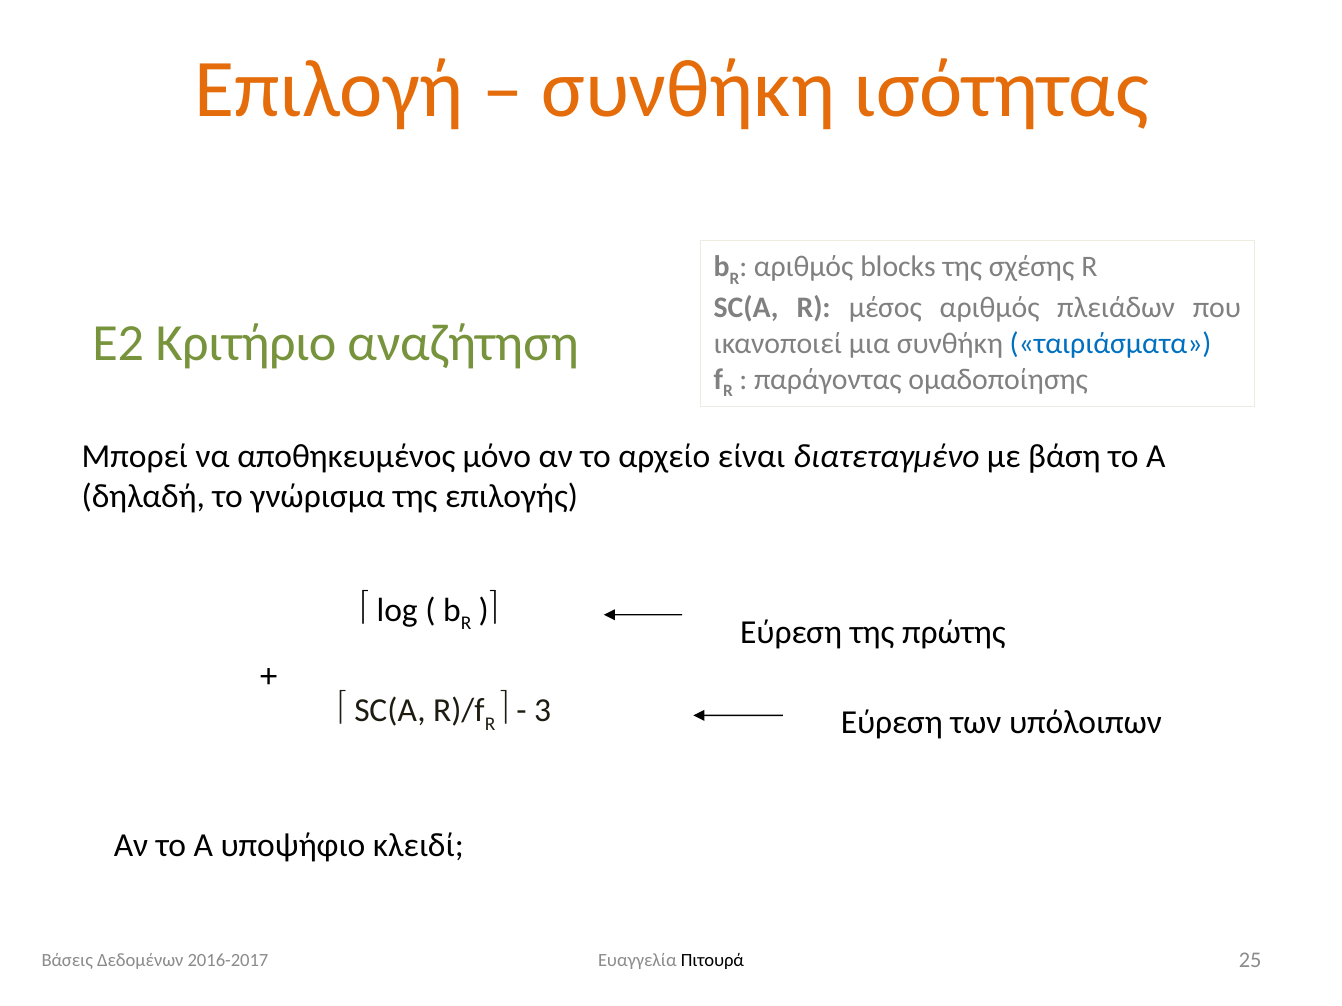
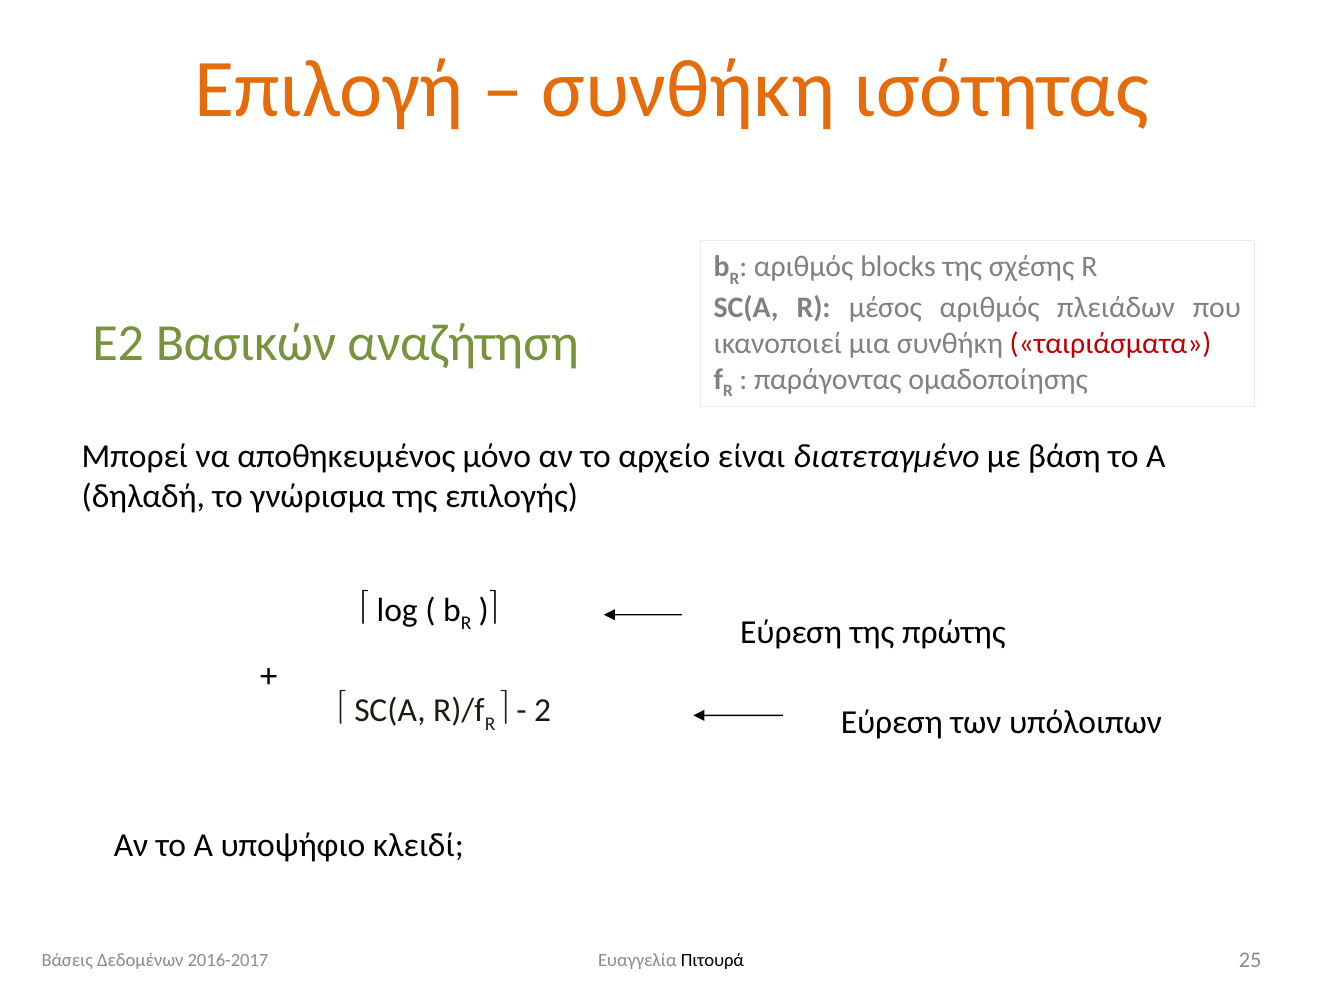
Κριτήριο: Κριτήριο -> Βασικών
ταιριάσματα colour: blue -> red
3: 3 -> 2
